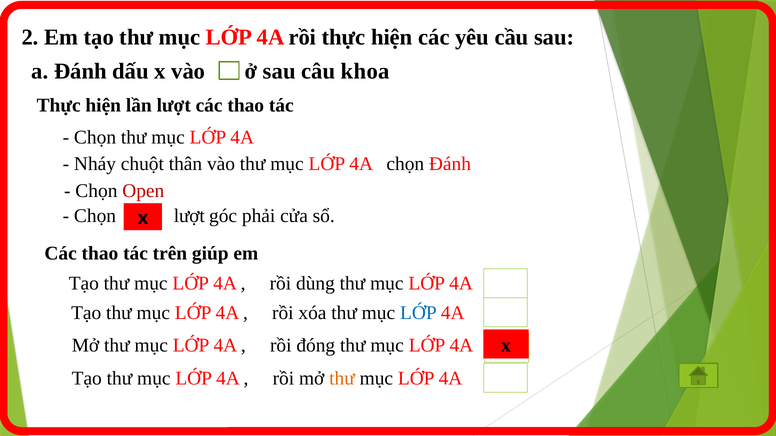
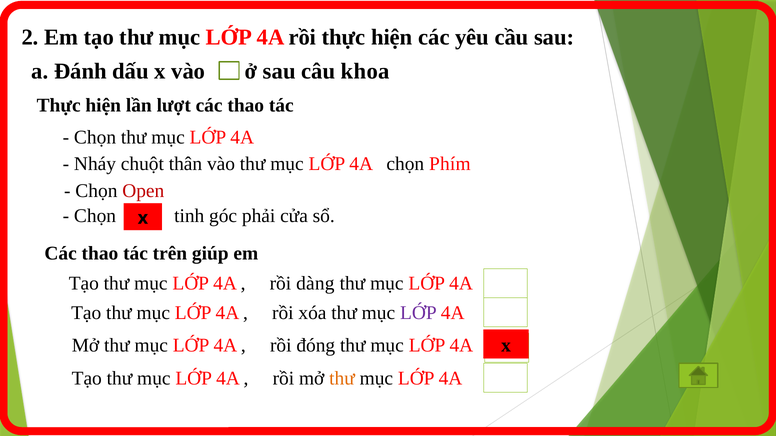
chọn Đánh: Đánh -> Phím
Chọn lượt: lượt -> tinh
dùng: dùng -> dàng
LỚP at (418, 313) colour: blue -> purple
